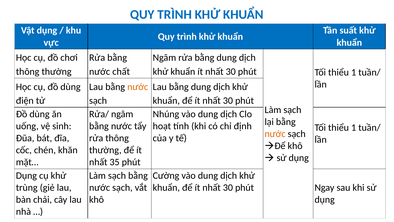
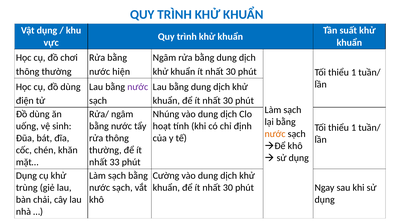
chất: chất -> hiện
nước at (138, 87) colour: orange -> purple
35: 35 -> 33
